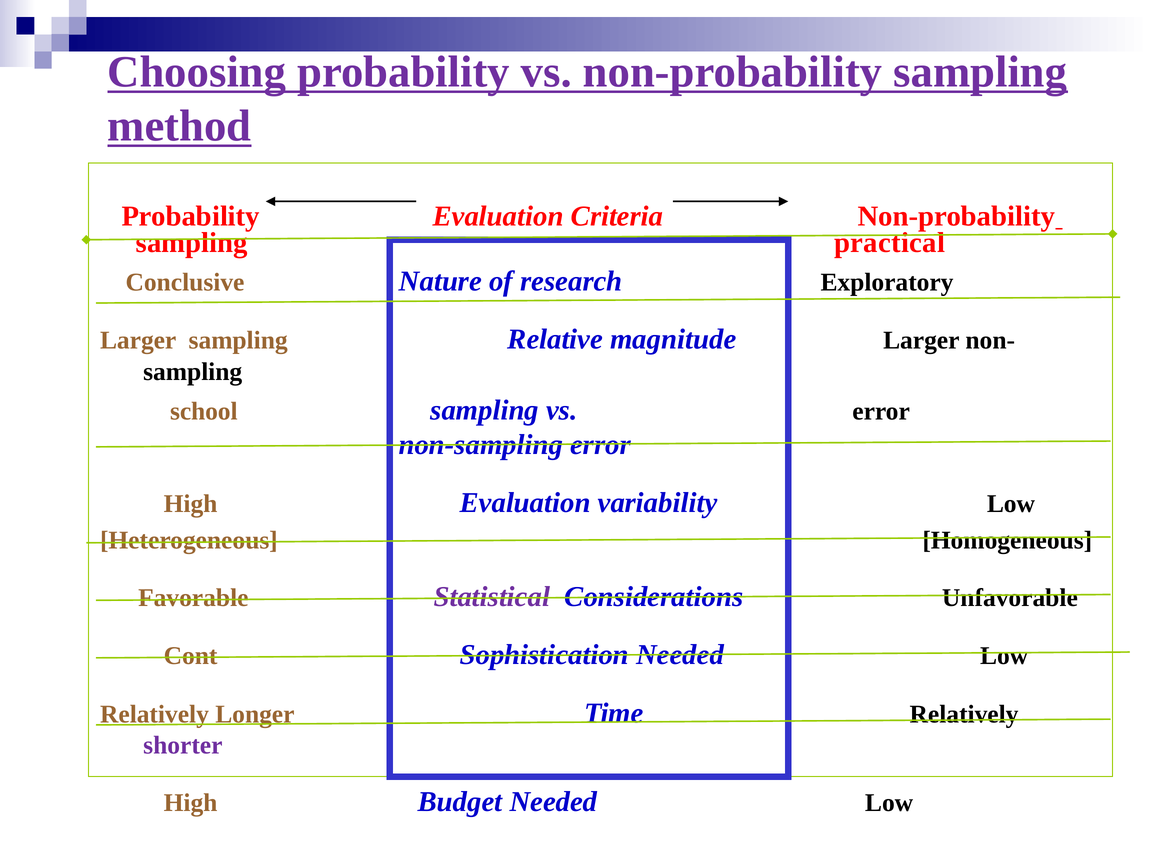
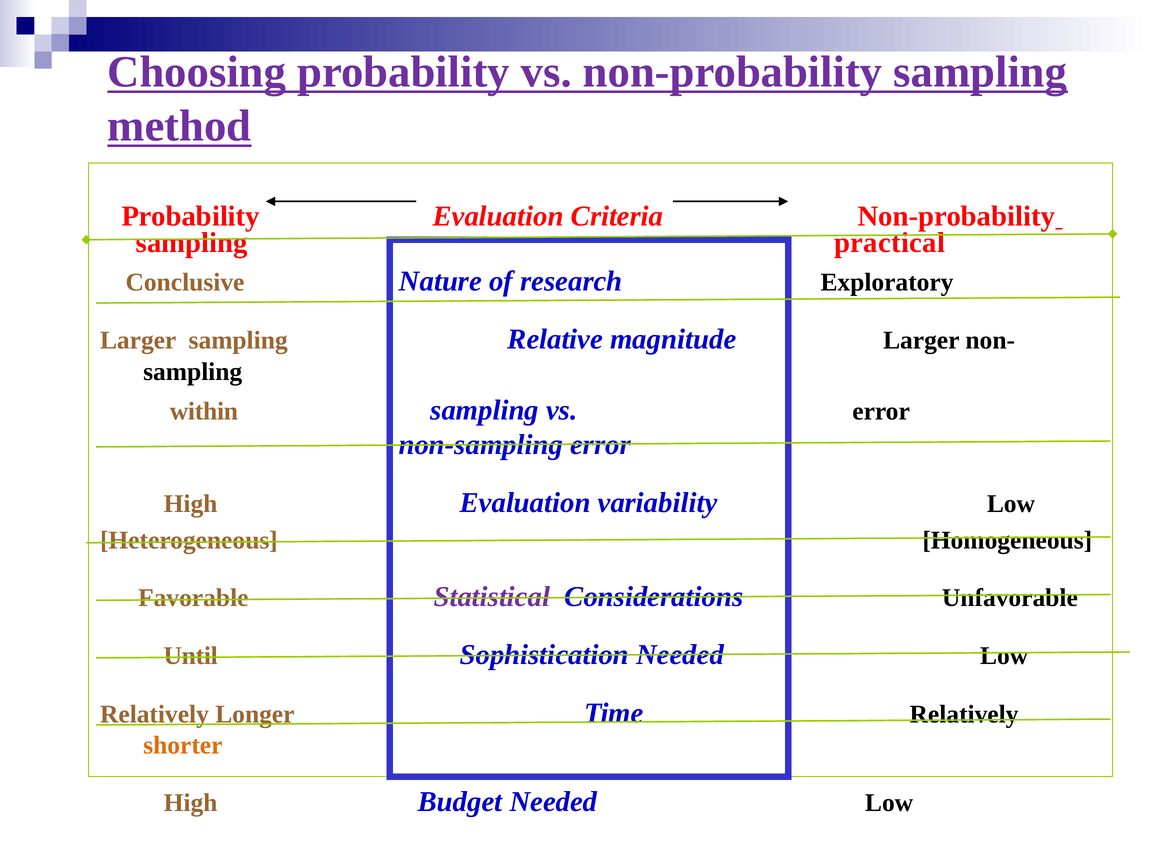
school: school -> within
Cont: Cont -> Until
shorter colour: purple -> orange
